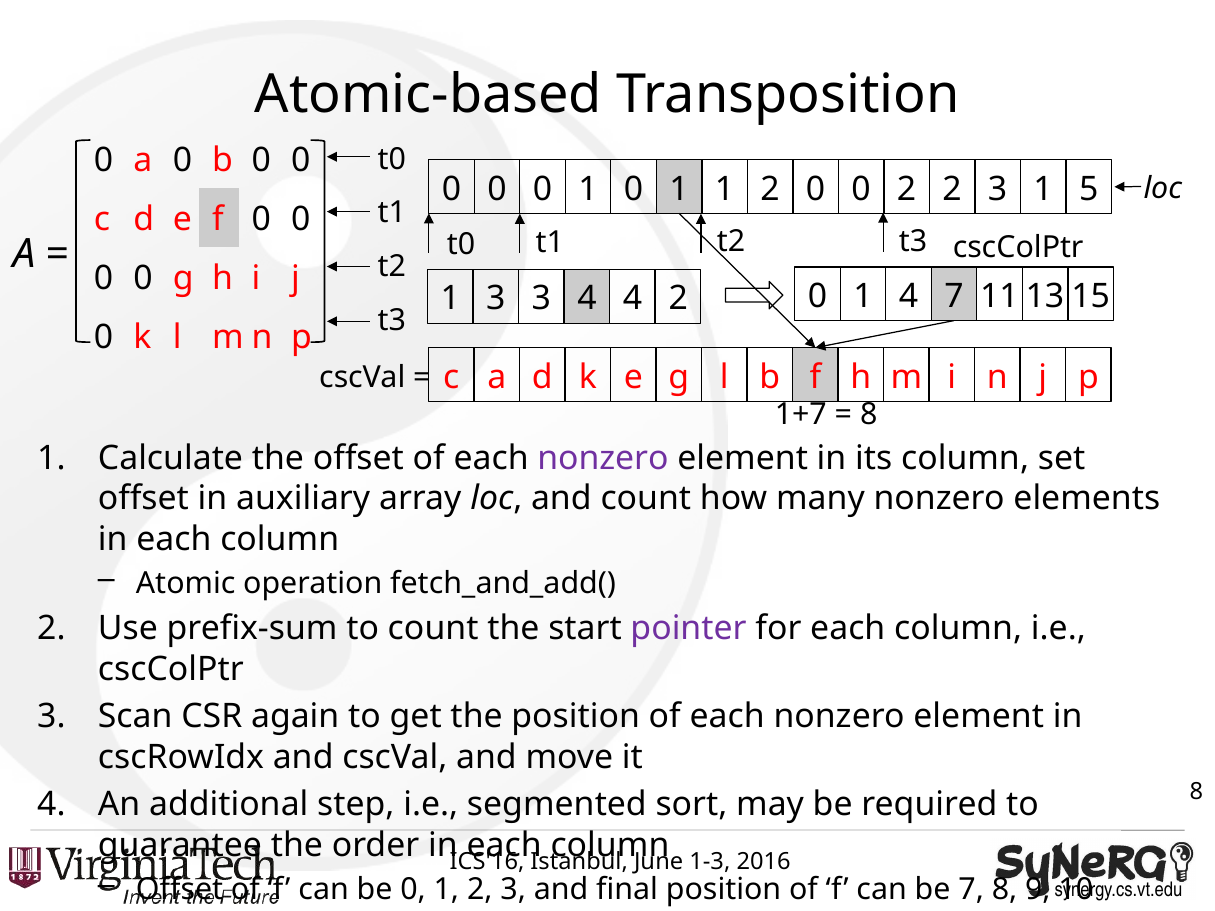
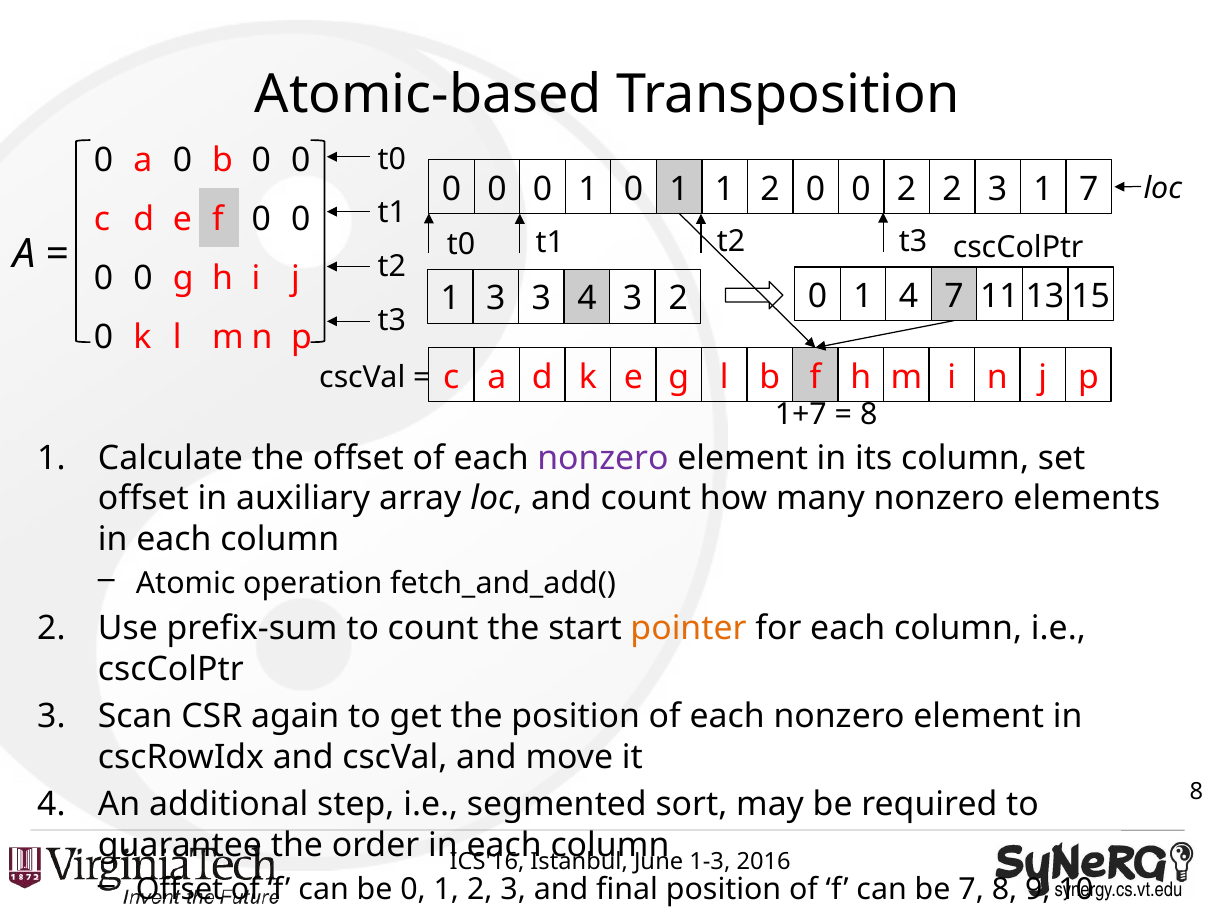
1 5: 5 -> 7
4 4: 4 -> 3
pointer colour: purple -> orange
